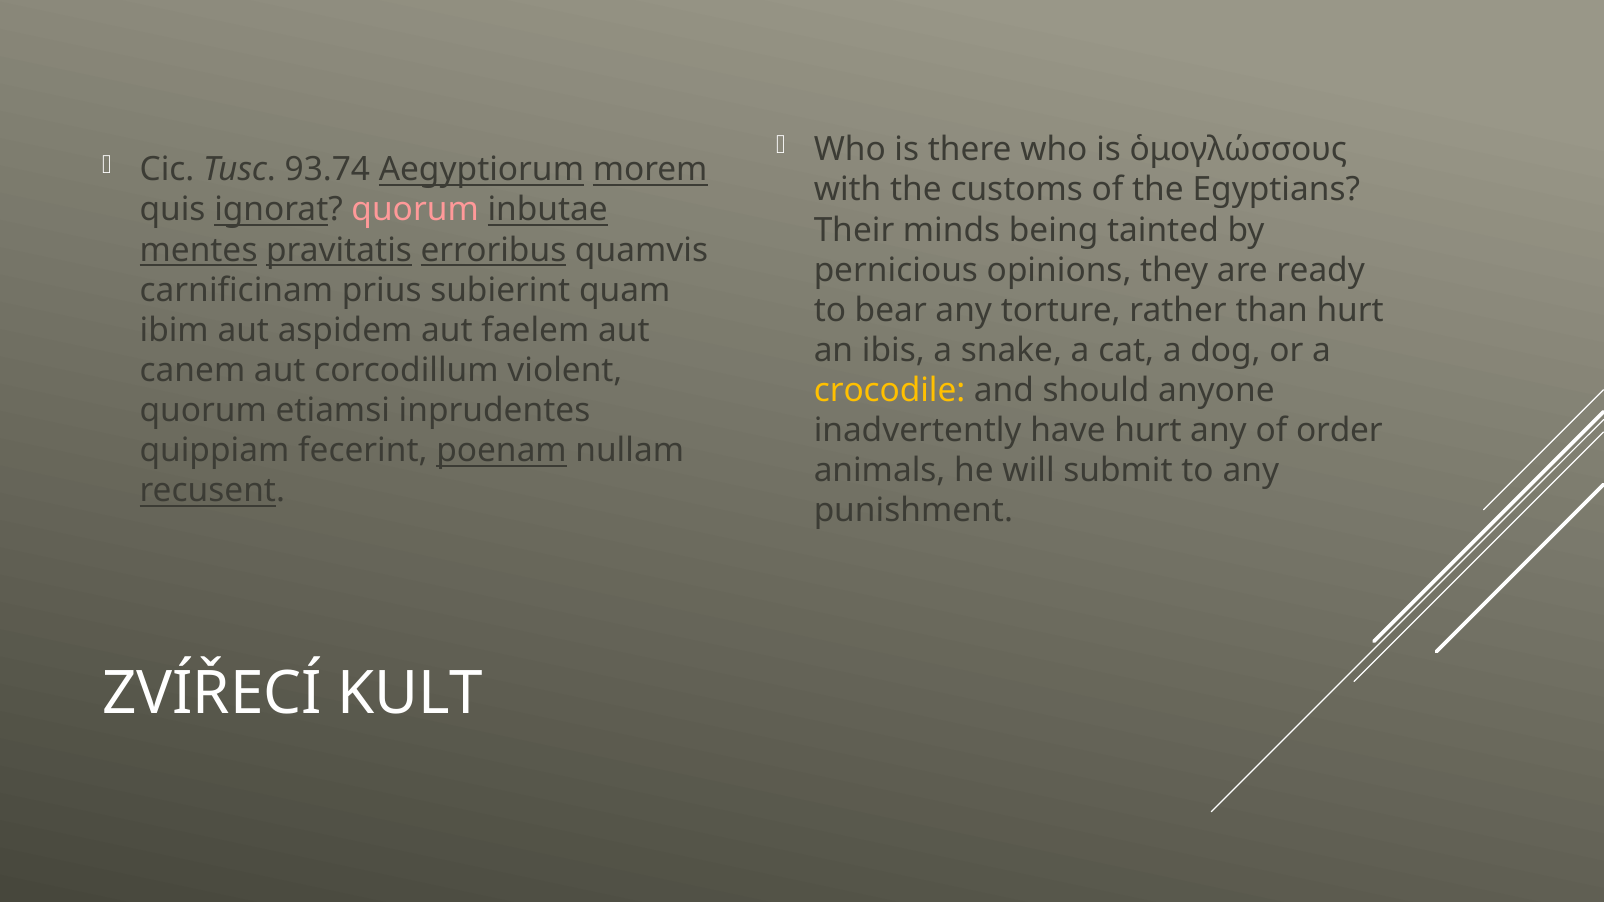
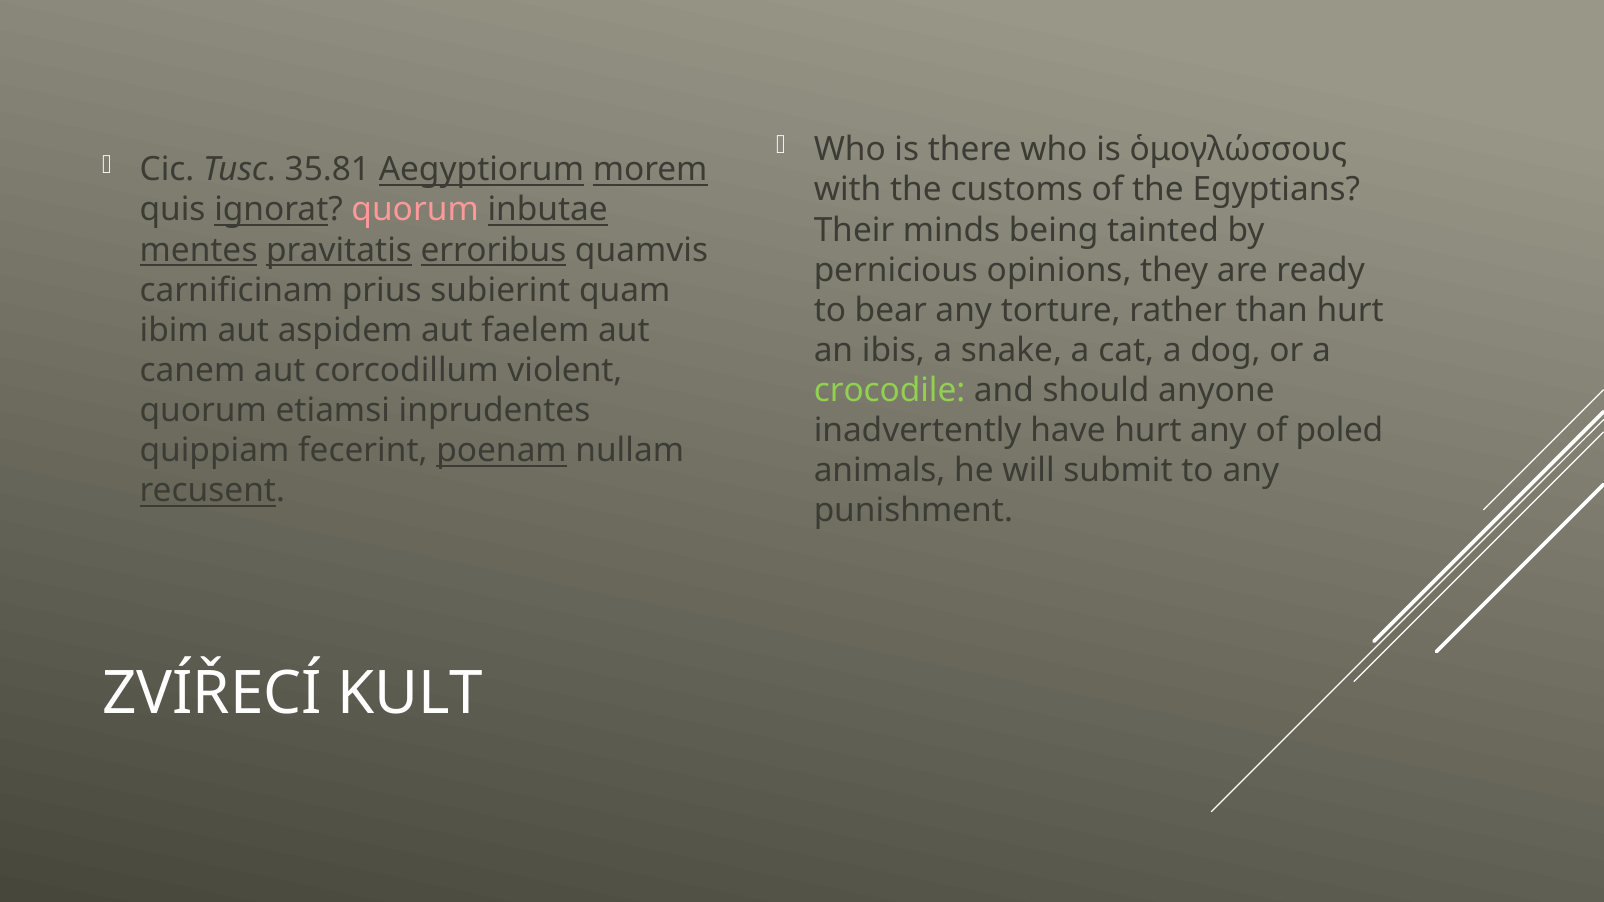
93.74: 93.74 -> 35.81
crocodile colour: yellow -> light green
order: order -> poled
